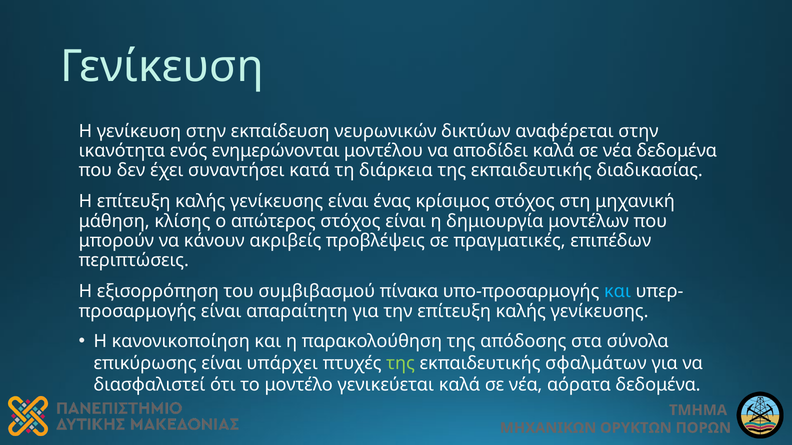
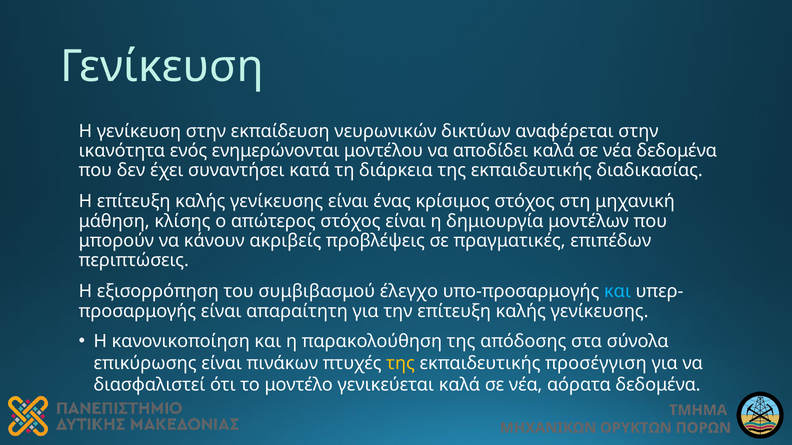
πίνακα: πίνακα -> έλεγχο
υπάρχει: υπάρχει -> πινάκων
της at (401, 364) colour: light green -> yellow
σφαλμάτων: σφαλμάτων -> προσέγγιση
